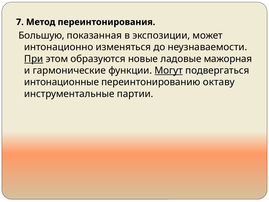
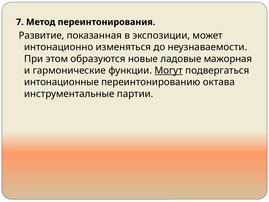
Большую: Большую -> Развитие
При underline: present -> none
октаву: октаву -> октава
